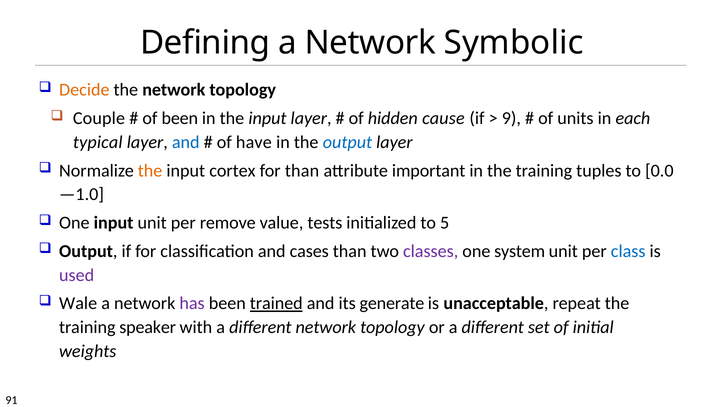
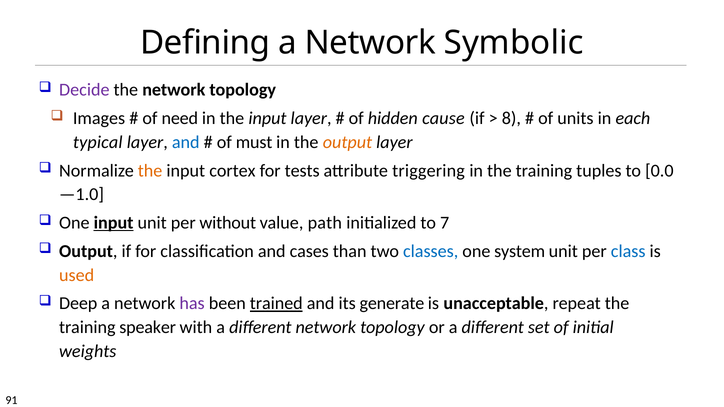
Decide colour: orange -> purple
Couple: Couple -> Images
of been: been -> need
9: 9 -> 8
have: have -> must
output at (347, 142) colour: blue -> orange
for than: than -> tests
important: important -> triggering
input at (114, 223) underline: none -> present
remove: remove -> without
tests: tests -> path
5: 5 -> 7
classes colour: purple -> blue
used colour: purple -> orange
Wale: Wale -> Deep
